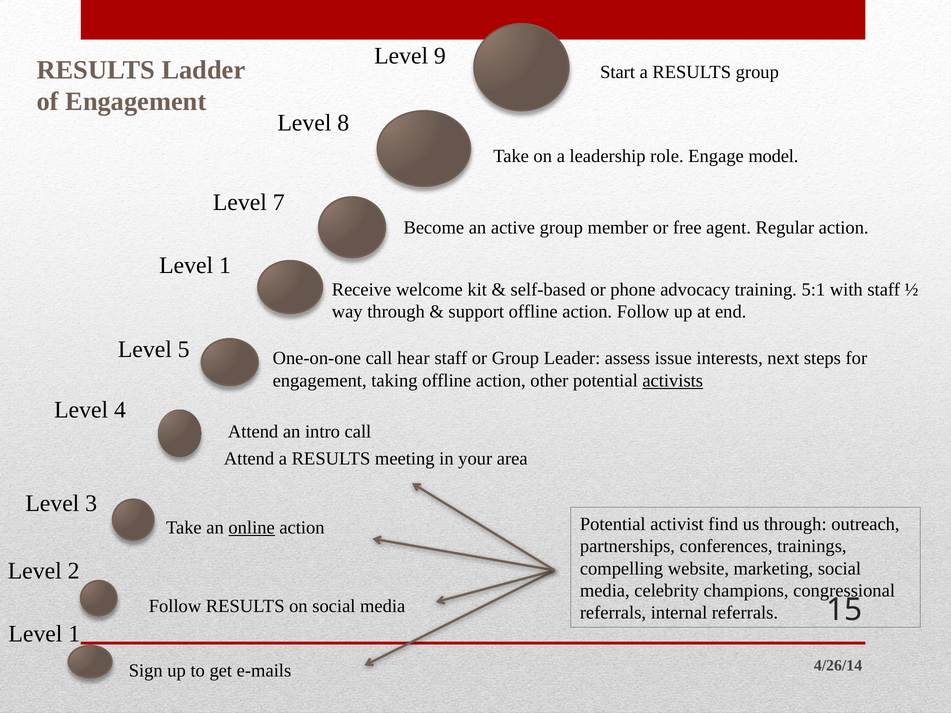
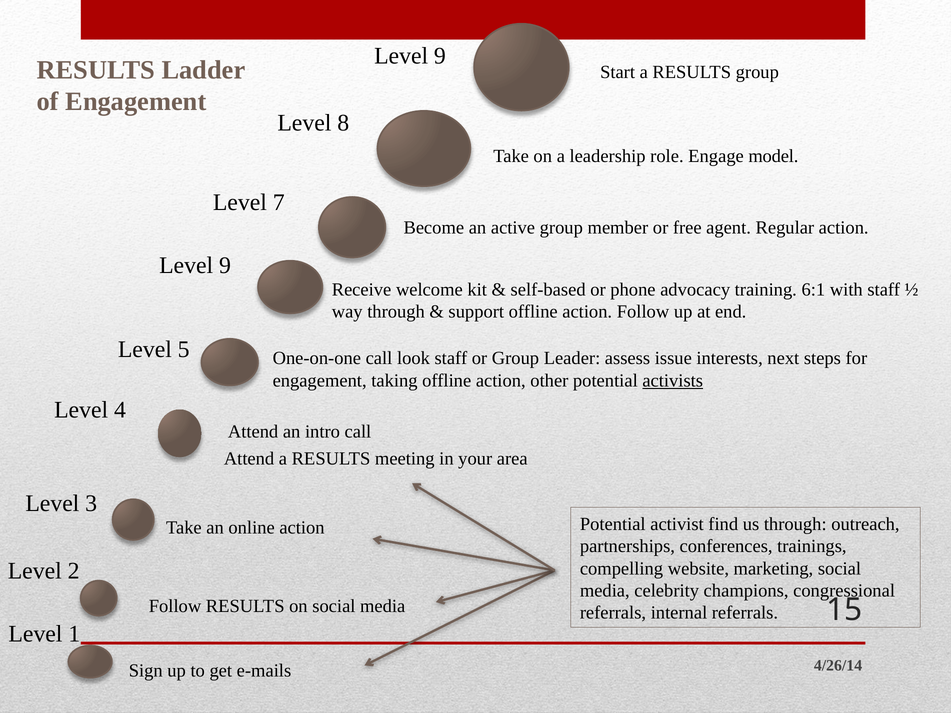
1 at (225, 266): 1 -> 9
5:1: 5:1 -> 6:1
hear: hear -> look
online underline: present -> none
